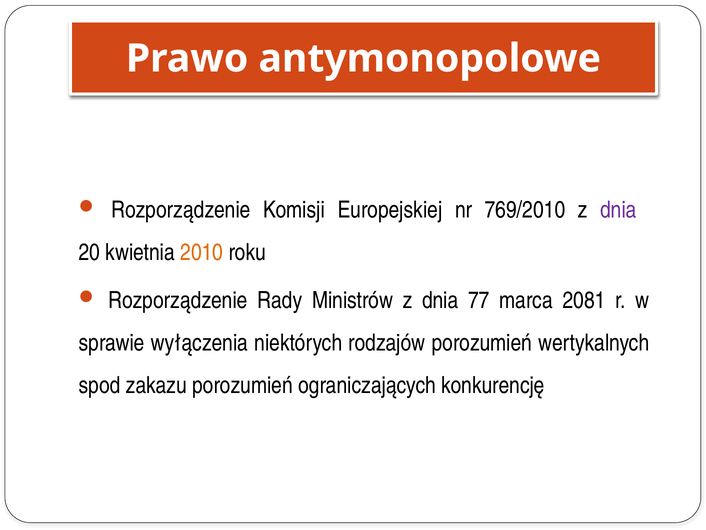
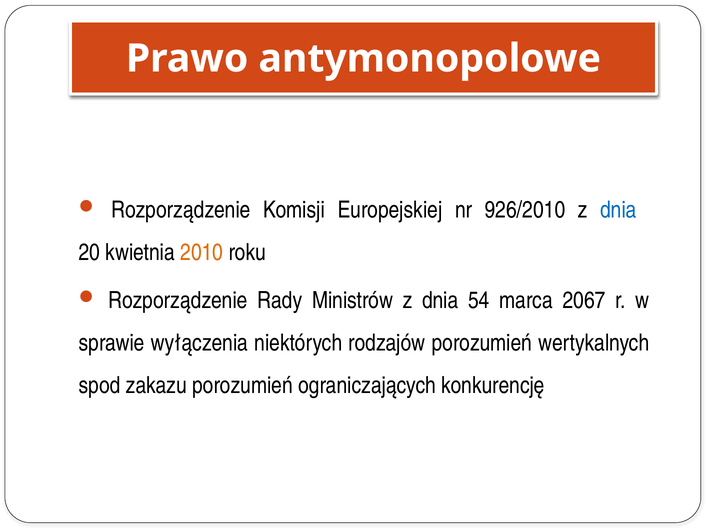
769/2010: 769/2010 -> 926/2010
dnia at (618, 210) colour: purple -> blue
77: 77 -> 54
2081: 2081 -> 2067
